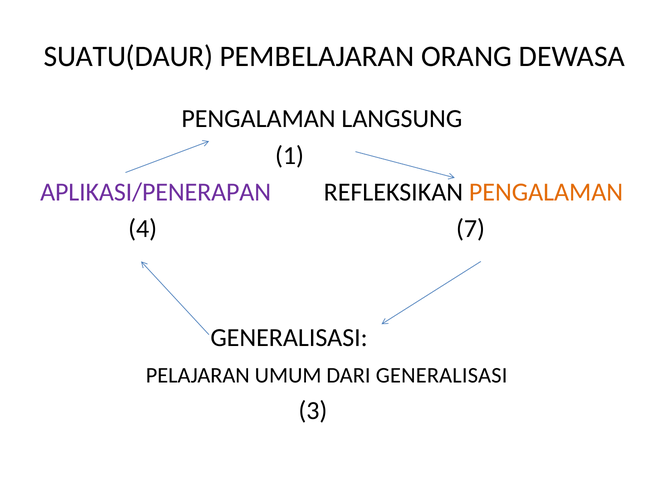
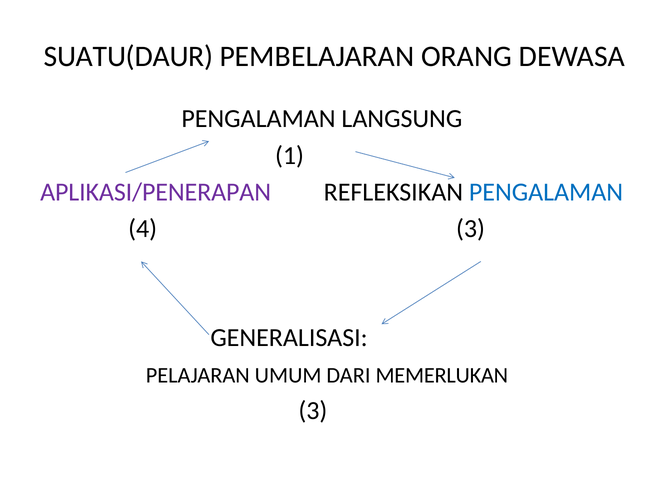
PENGALAMAN at (546, 192) colour: orange -> blue
4 7: 7 -> 3
DARI GENERALISASI: GENERALISASI -> MEMERLUKAN
